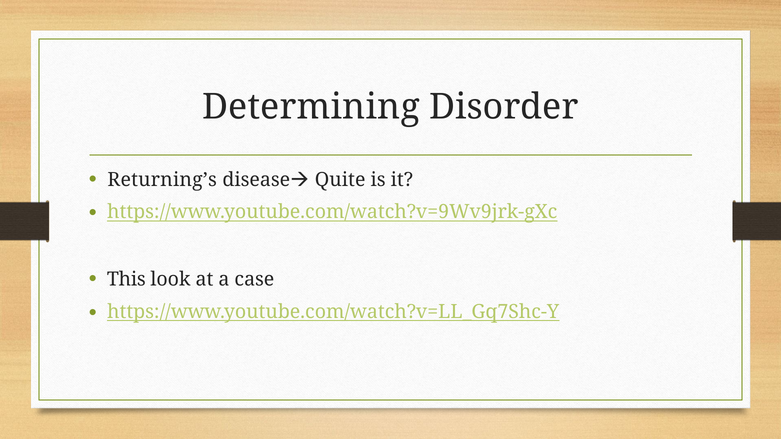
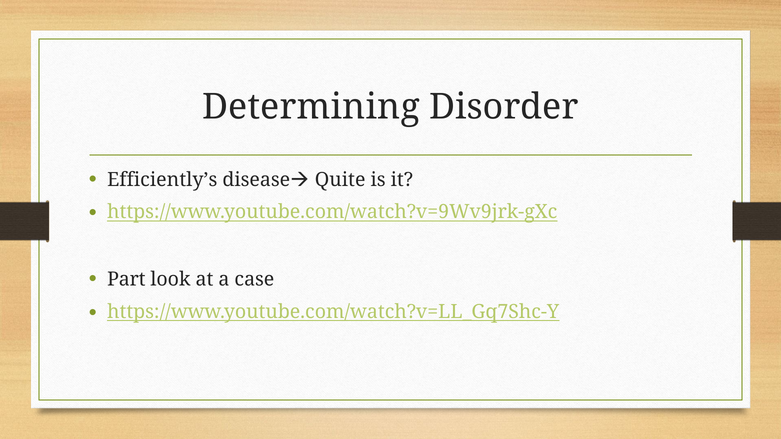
Returning’s: Returning’s -> Efficiently’s
This: This -> Part
